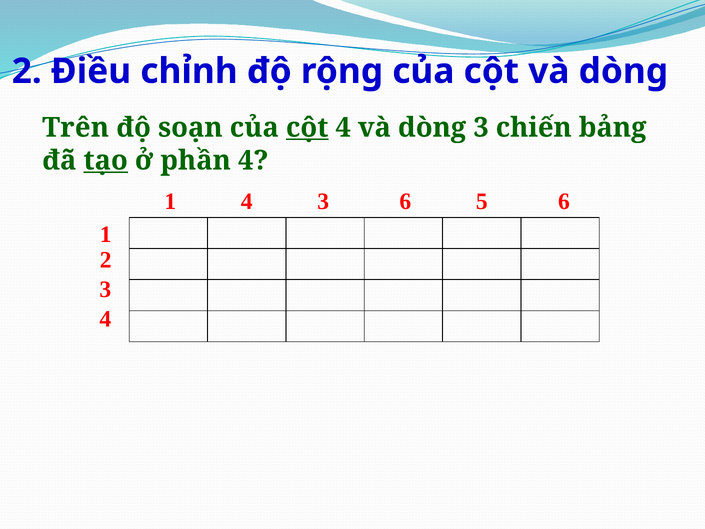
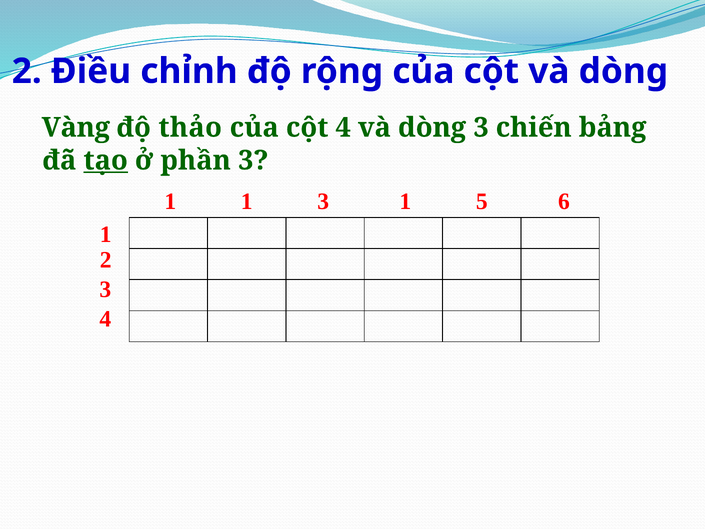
Trên: Trên -> Vàng
soạn: soạn -> thảo
cột at (307, 128) underline: present -> none
phần 4: 4 -> 3
1 4: 4 -> 1
3 6: 6 -> 1
